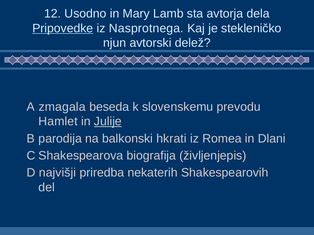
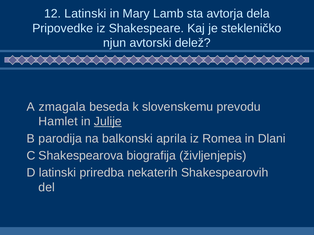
12 Usodno: Usodno -> Latinski
Pripovedke underline: present -> none
Nasprotnega: Nasprotnega -> Shakespeare
hkrati: hkrati -> aprila
D najvišji: najvišji -> latinski
